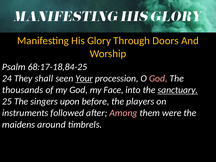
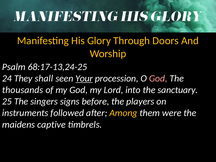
68:17-18,84-25: 68:17-18,84-25 -> 68:17-13,24-25
Face: Face -> Lord
sanctuary underline: present -> none
upon: upon -> signs
Among colour: pink -> yellow
around: around -> captive
